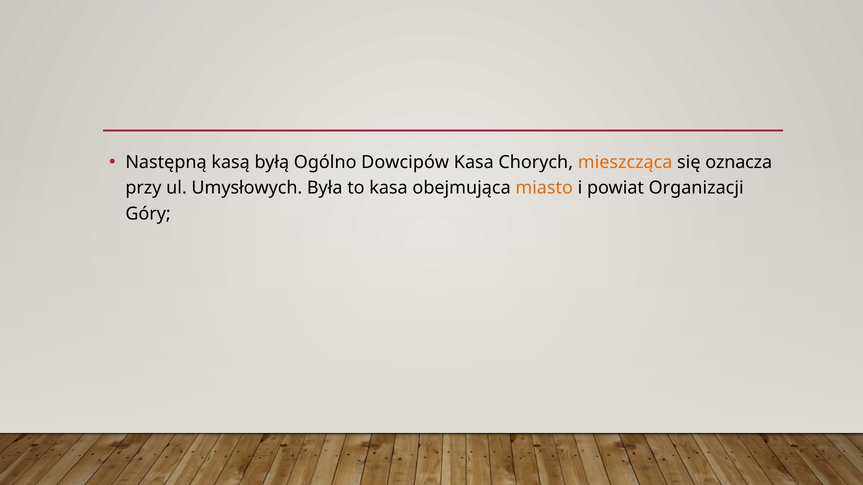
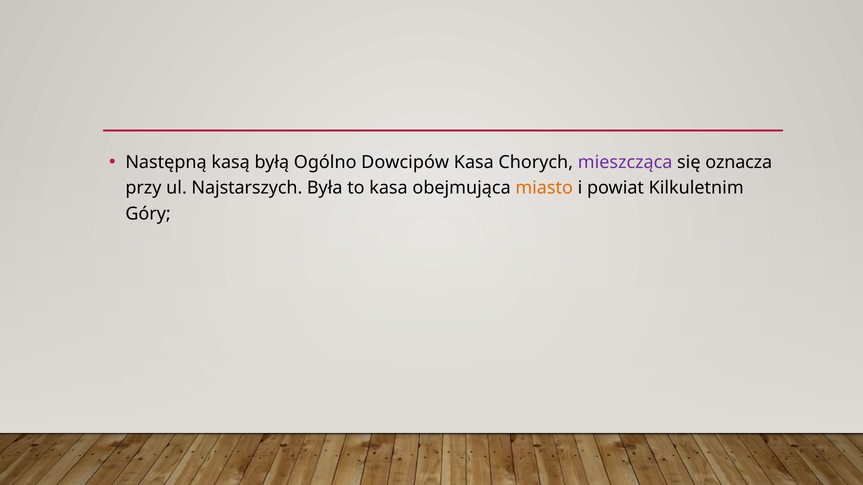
mieszcząca colour: orange -> purple
Umysłowych: Umysłowych -> Najstarszych
Organizacji: Organizacji -> Kilkuletnim
